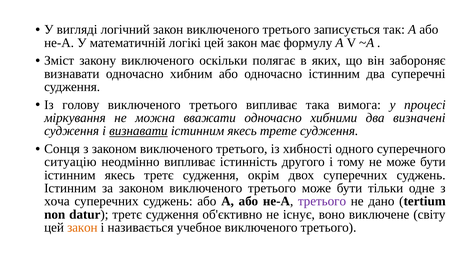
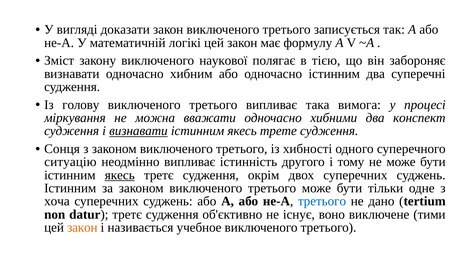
логічний: логічний -> доказати
оскільки: оскільки -> наукової
яких: яких -> тією
визначені: визначені -> конспект
якесь at (120, 175) underline: none -> present
третього at (322, 201) colour: purple -> blue
світу: світу -> тими
